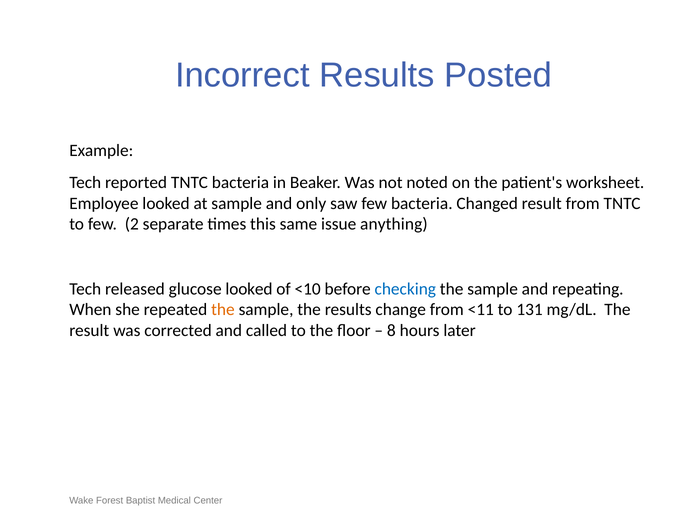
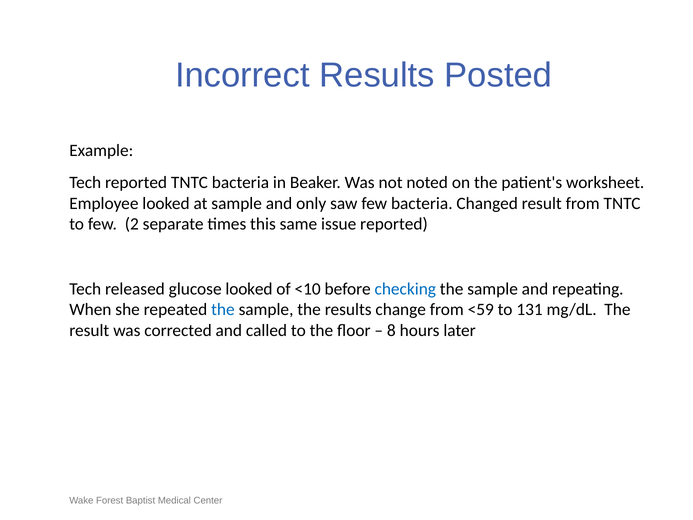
issue anything: anything -> reported
the at (223, 310) colour: orange -> blue
<11: <11 -> <59
